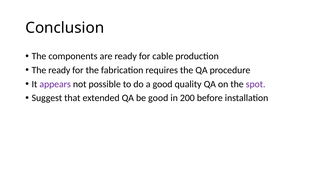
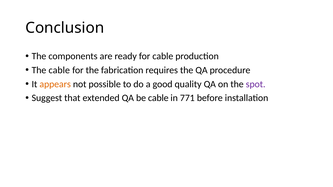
The ready: ready -> cable
appears colour: purple -> orange
be good: good -> cable
200: 200 -> 771
